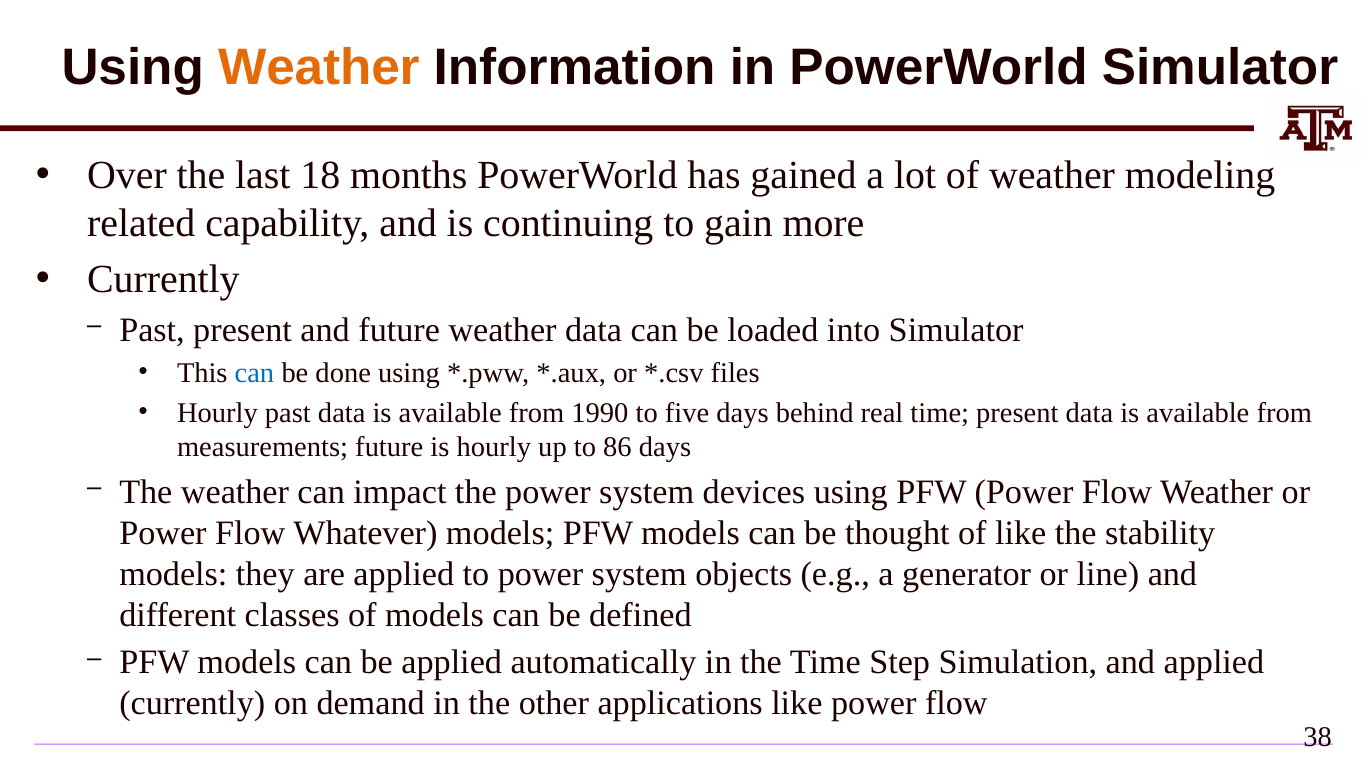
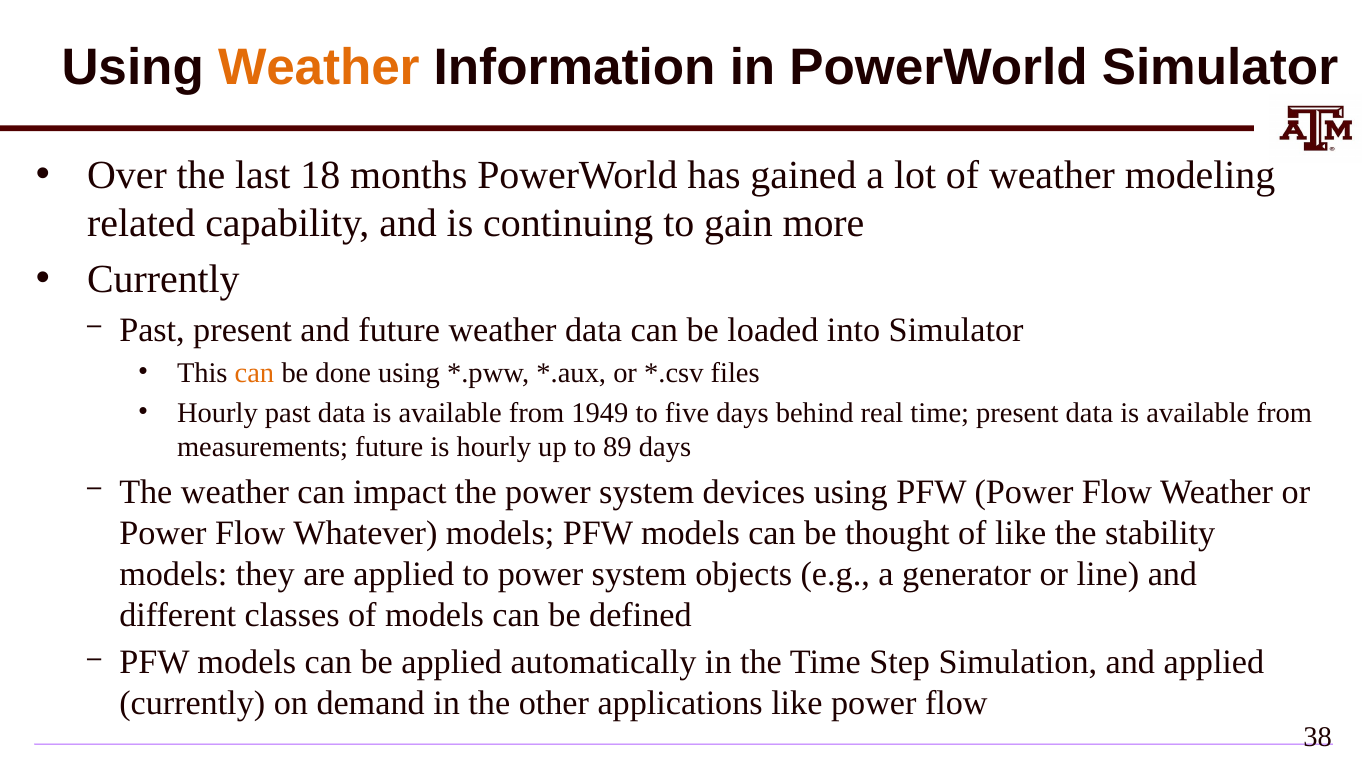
can at (254, 373) colour: blue -> orange
1990: 1990 -> 1949
86: 86 -> 89
